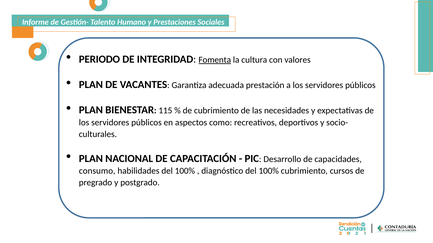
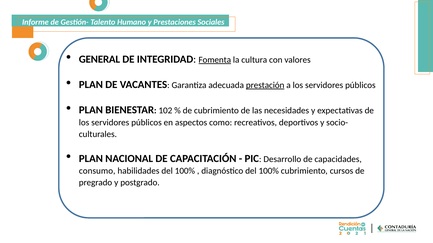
PERIODO: PERIODO -> GENERAL
prestación underline: none -> present
115: 115 -> 102
